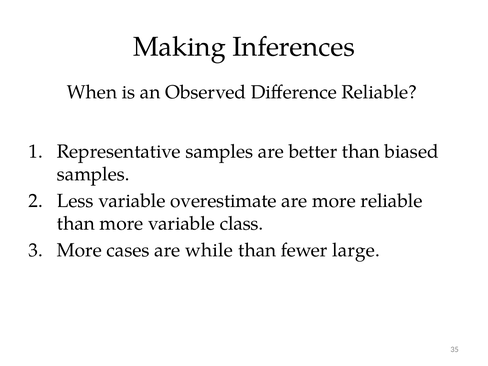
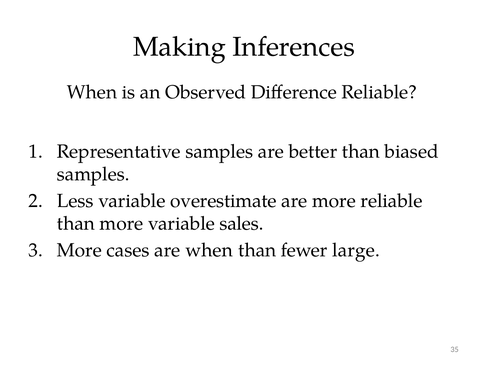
class: class -> sales
are while: while -> when
